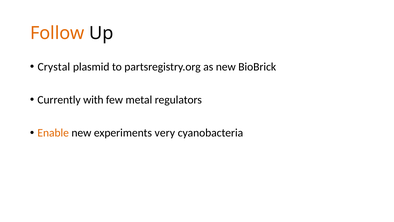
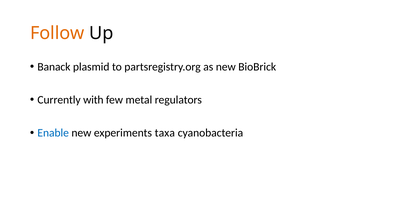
Crystal: Crystal -> Banack
Enable colour: orange -> blue
very: very -> taxa
